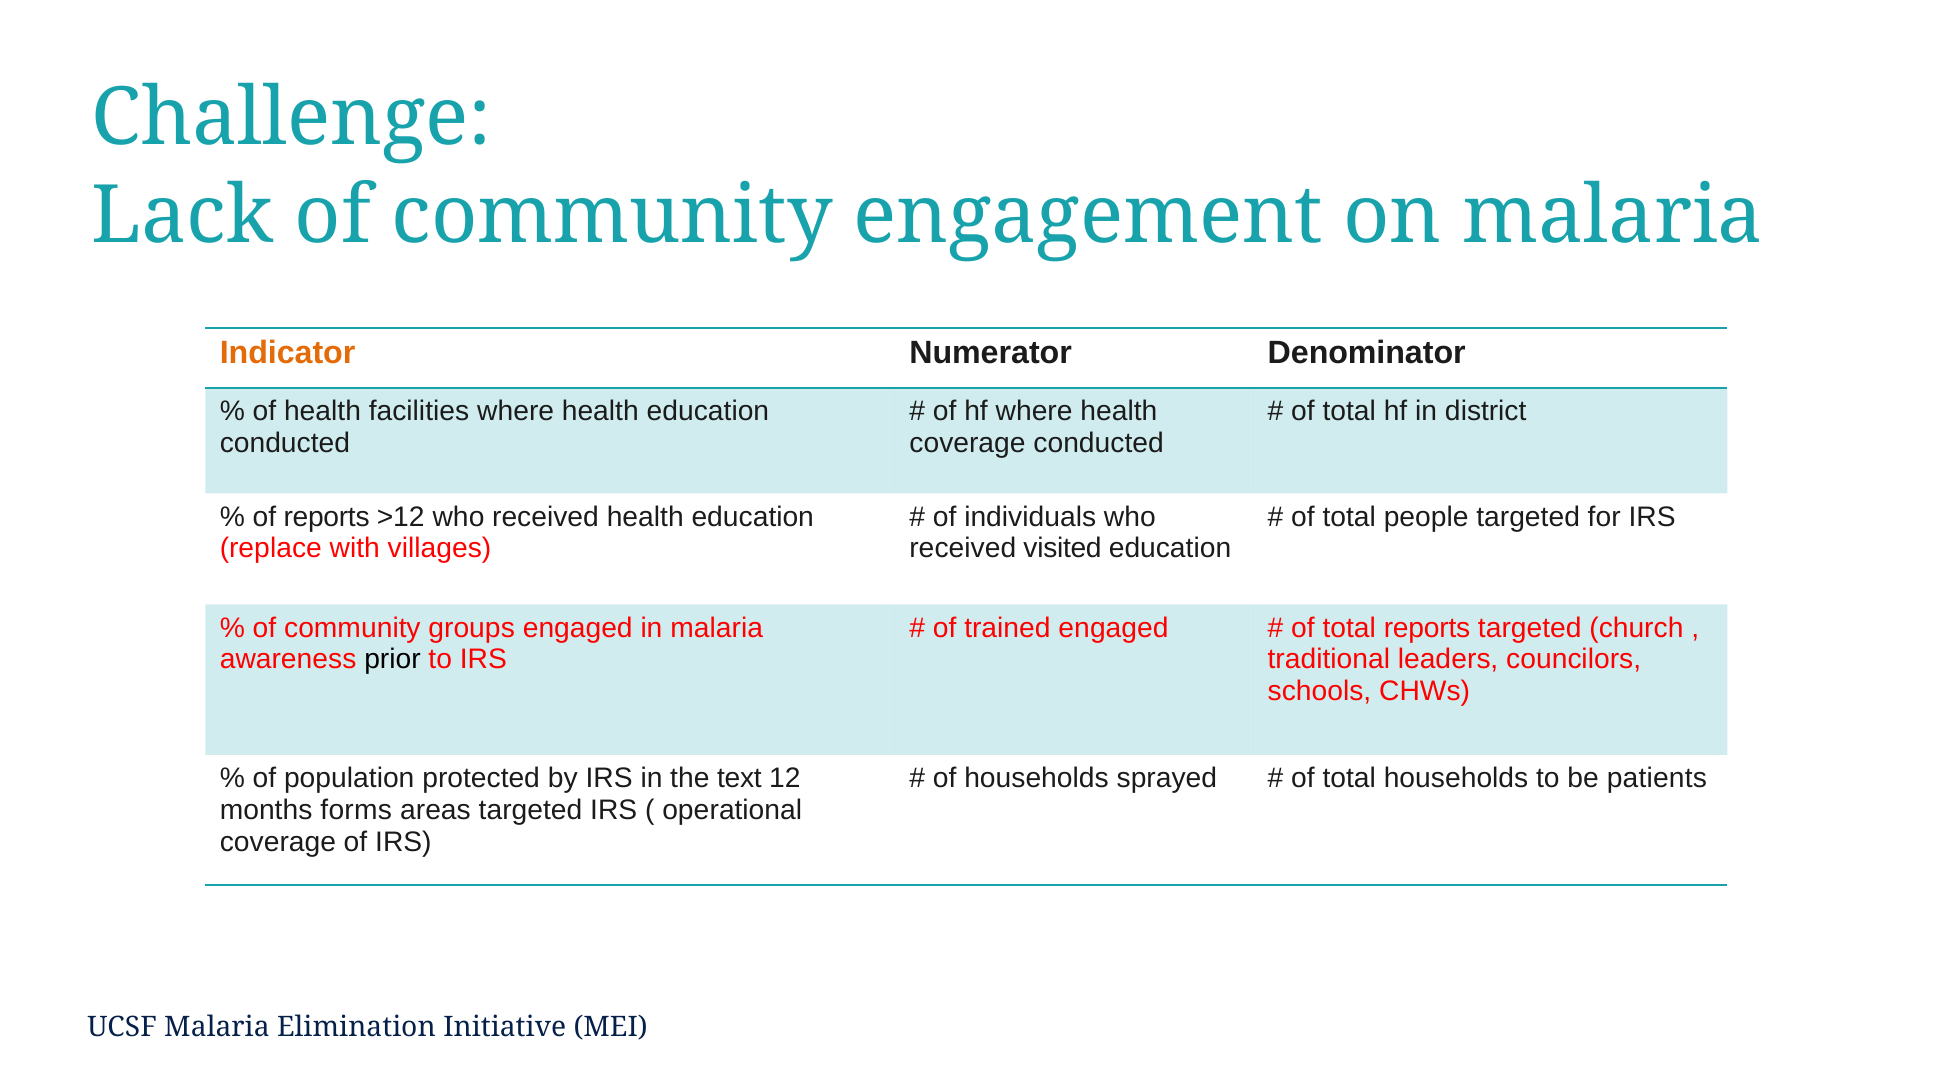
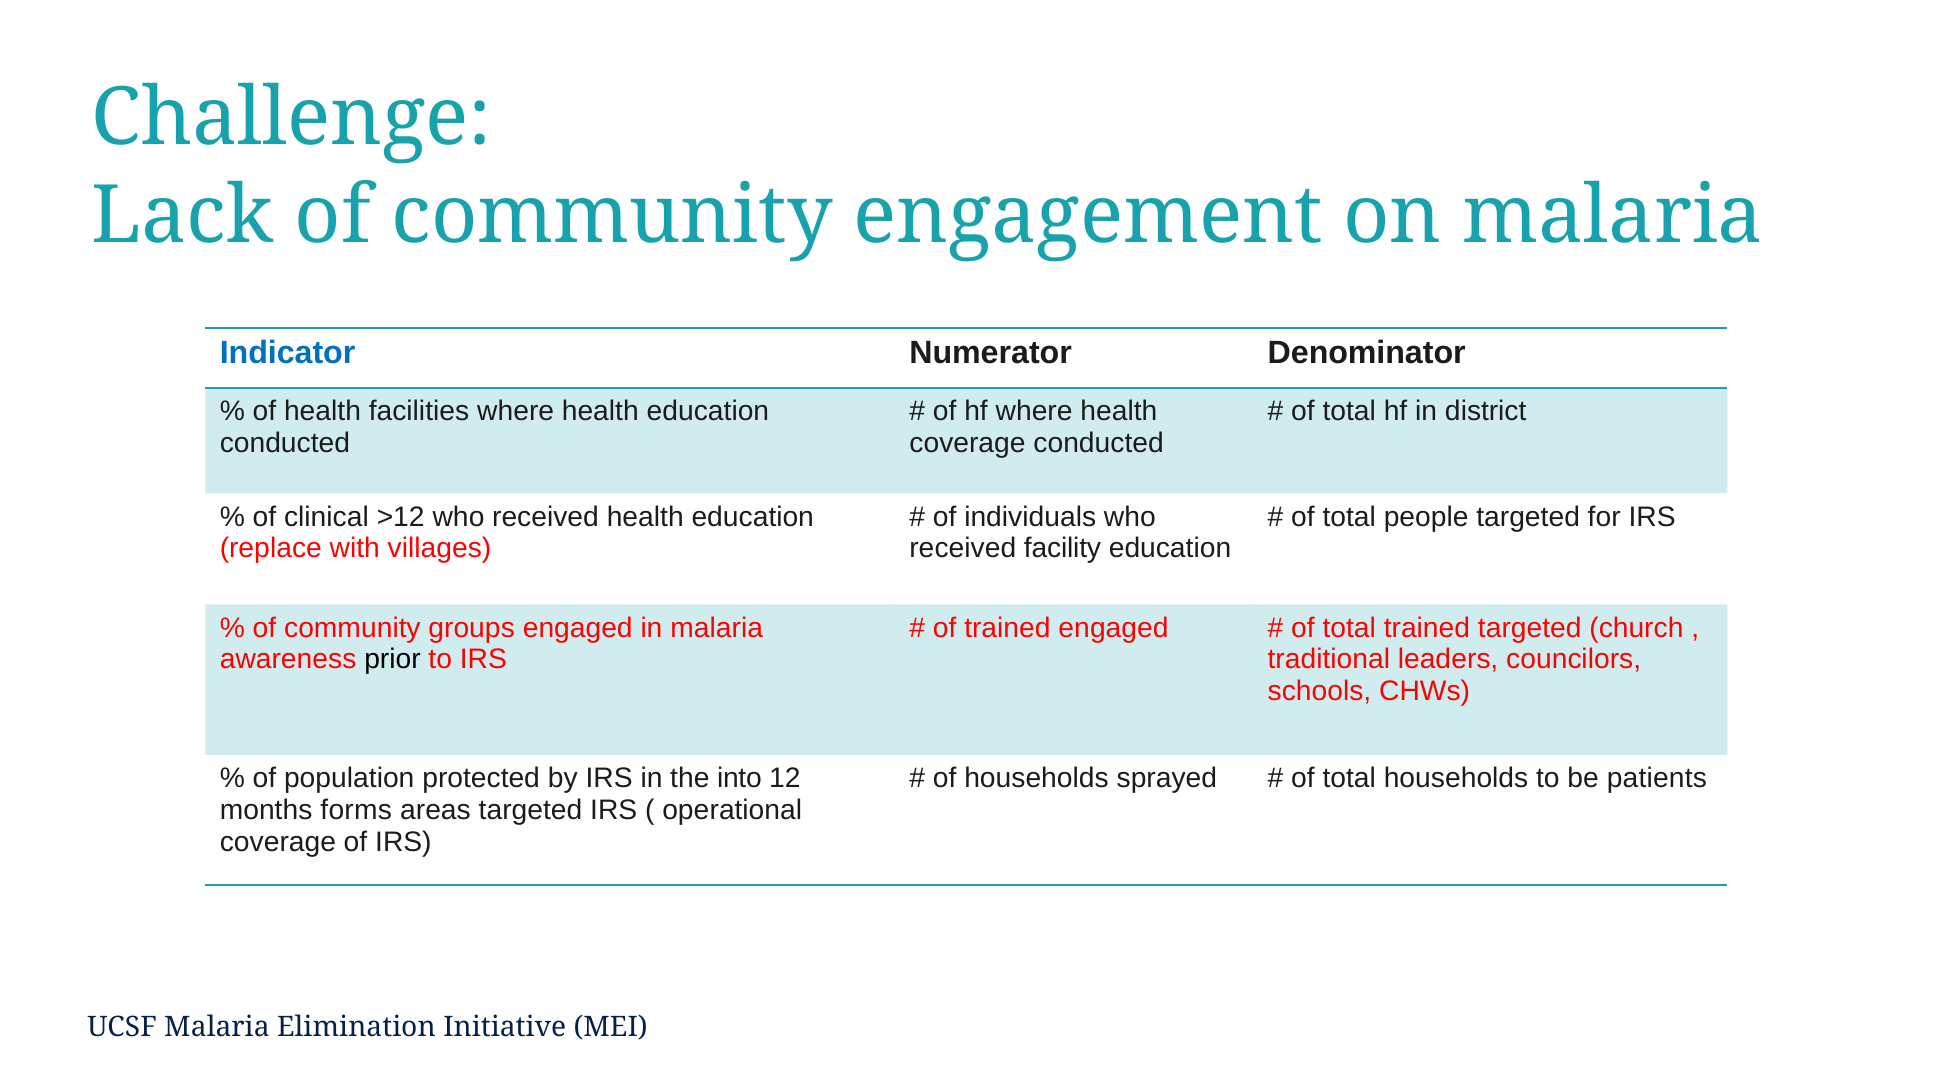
Indicator colour: orange -> blue
of reports: reports -> clinical
visited: visited -> facility
total reports: reports -> trained
text: text -> into
